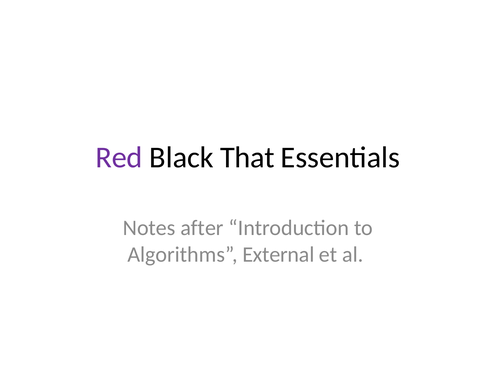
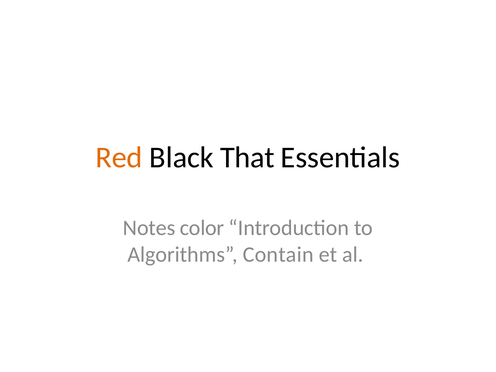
Red colour: purple -> orange
after: after -> color
External: External -> Contain
